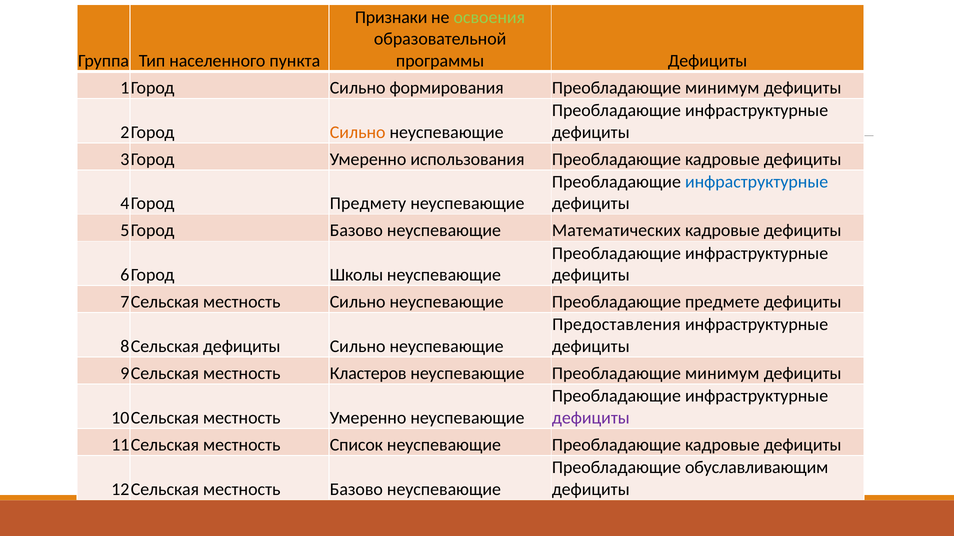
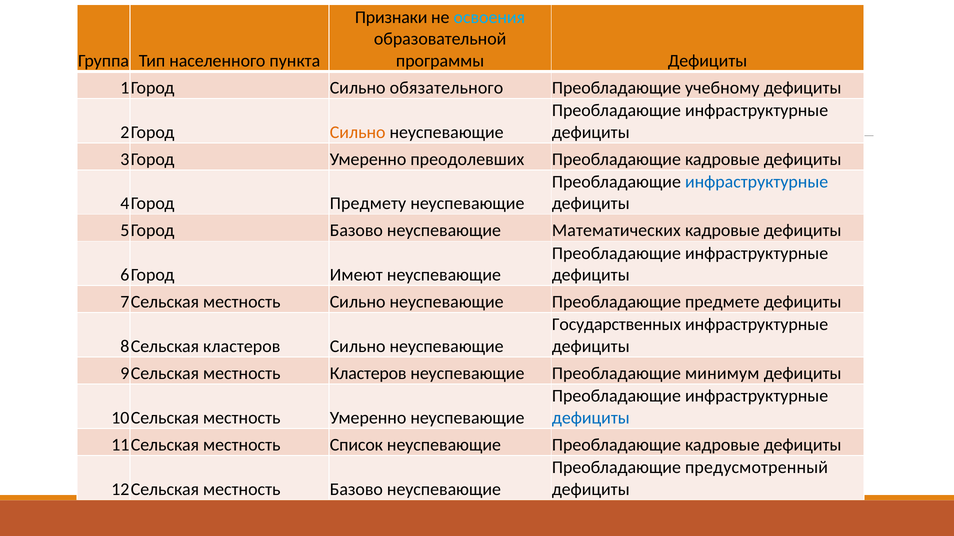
освоения colour: light green -> light blue
формирования: формирования -> обязательного
минимум at (722, 88): минимум -> учебному
использования: использования -> преодолевших
Школы: Школы -> Имеют
Предоставления: Предоставления -> Государственных
дефициты at (242, 347): дефициты -> кластеров
дефициты at (591, 418) colour: purple -> blue
обуславливающим: обуславливающим -> предусмотренный
